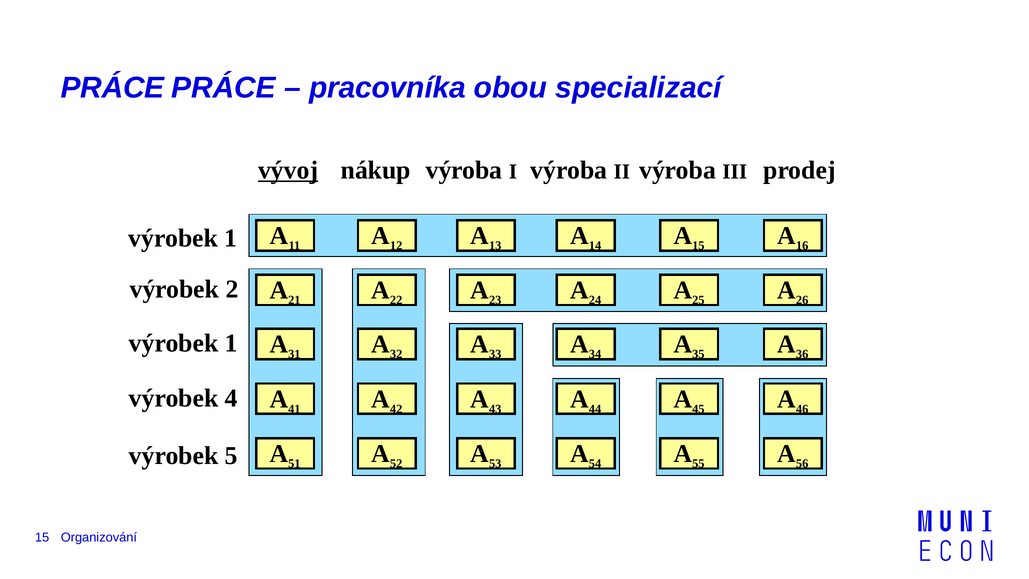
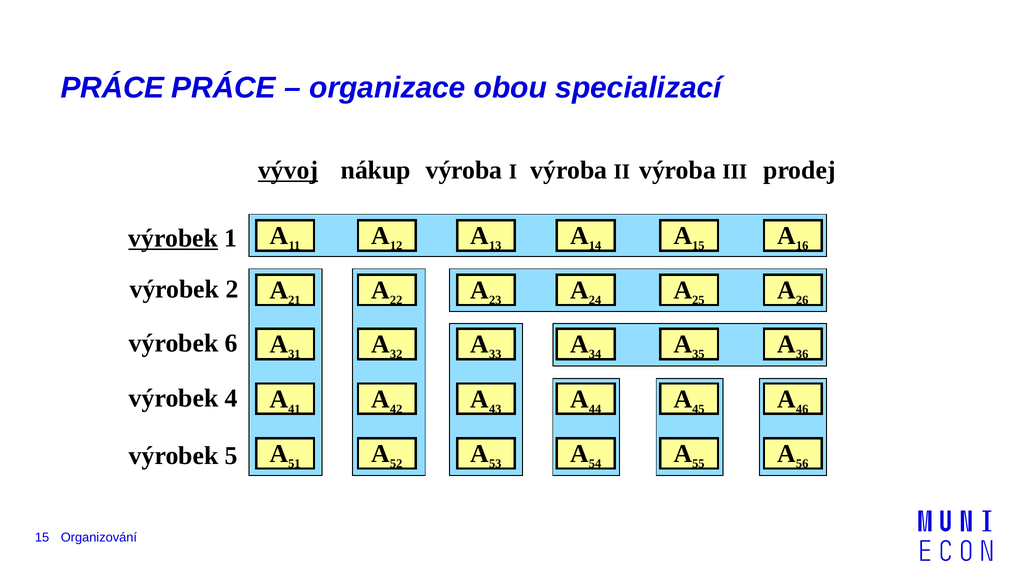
pracovníka: pracovníka -> organizace
výrobek at (173, 238) underline: none -> present
1 at (231, 343): 1 -> 6
